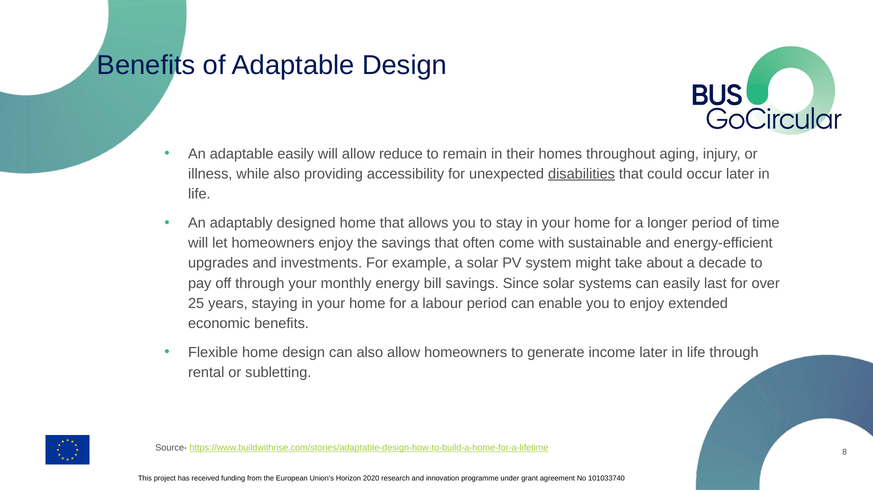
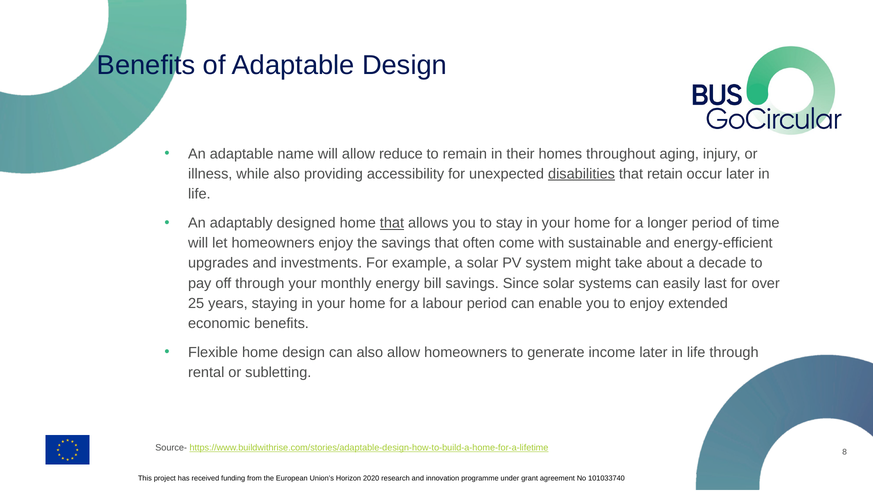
adaptable easily: easily -> name
could: could -> retain
that at (392, 223) underline: none -> present
